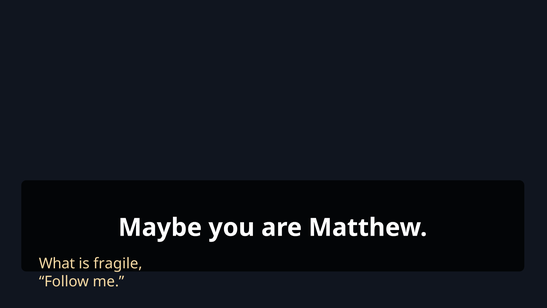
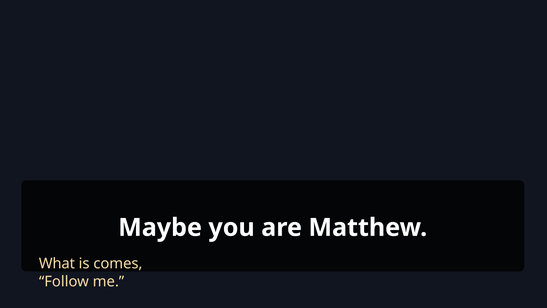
fragile: fragile -> comes
